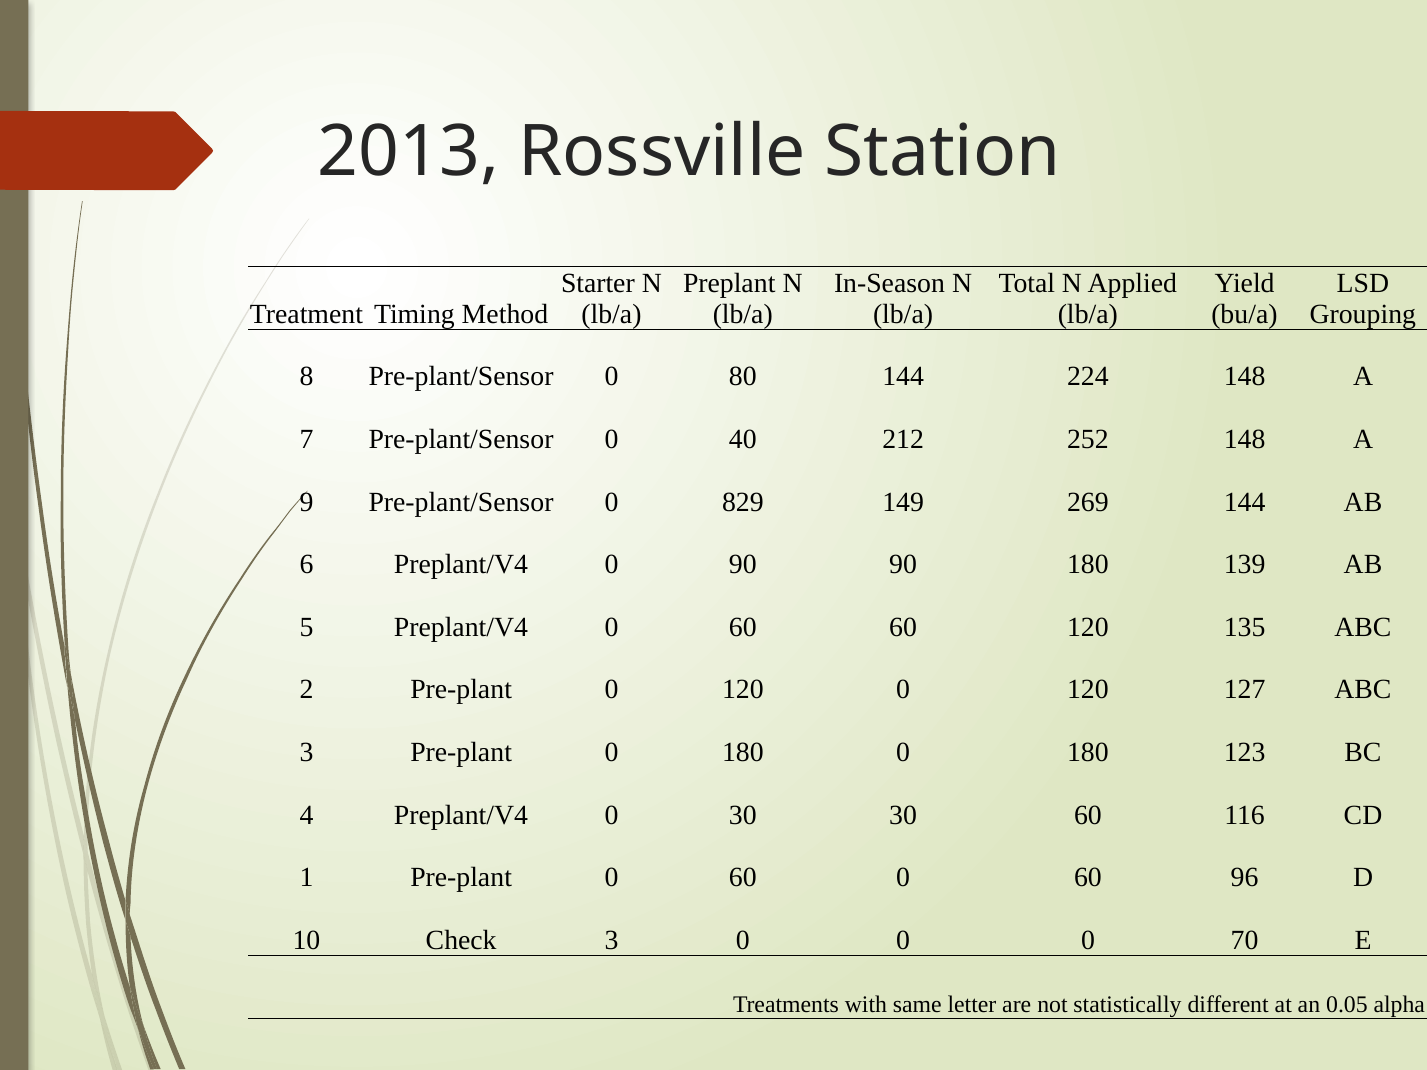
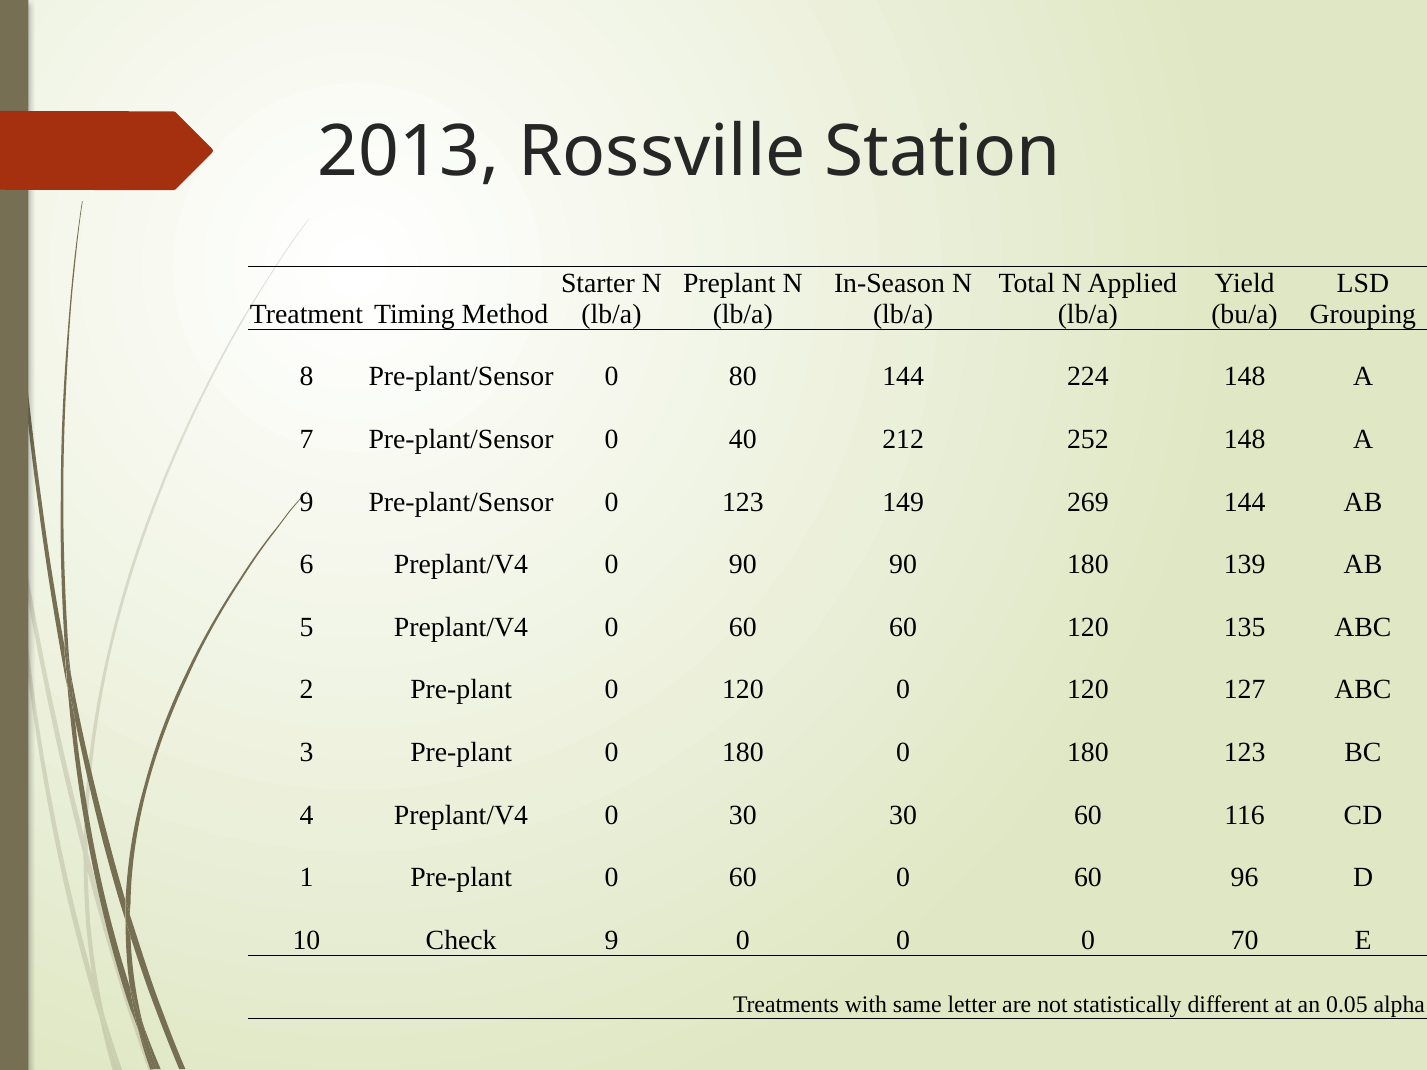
0 829: 829 -> 123
Check 3: 3 -> 9
